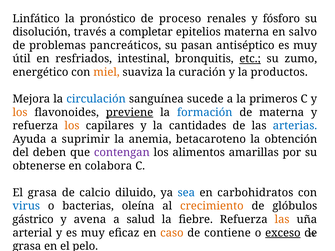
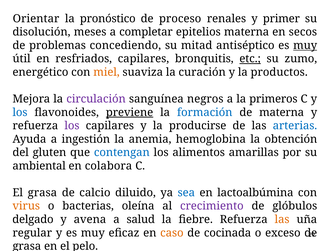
Linfático: Linfático -> Orientar
fósforo: fósforo -> primer
través: través -> meses
salvo: salvo -> secos
pancreáticos: pancreáticos -> concediendo
pasan: pasan -> mitad
muy at (305, 45) underline: none -> present
resfriados intestinal: intestinal -> capilares
circulación colour: blue -> purple
sucede: sucede -> negros
los at (20, 112) colour: orange -> blue
los at (72, 126) colour: orange -> purple
cantidades: cantidades -> producirse
suprimir: suprimir -> ingestión
betacaroteno: betacaroteno -> hemoglobina
deben: deben -> gluten
contengan colour: purple -> blue
obtenerse: obtenerse -> ambiental
carbohidratos: carbohidratos -> lactoalbúmina
virus colour: blue -> orange
crecimiento colour: orange -> purple
gástrico: gástrico -> delgado
arterial: arterial -> regular
contiene: contiene -> cocinada
exceso underline: present -> none
